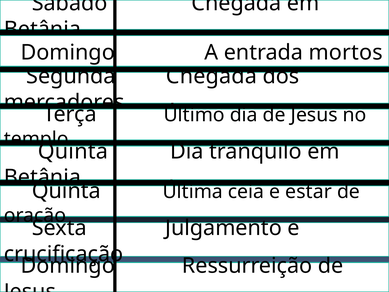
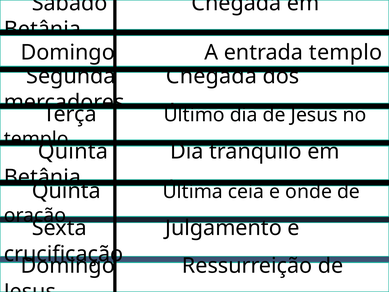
entrada mortos: mortos -> templo
estar: estar -> onde
